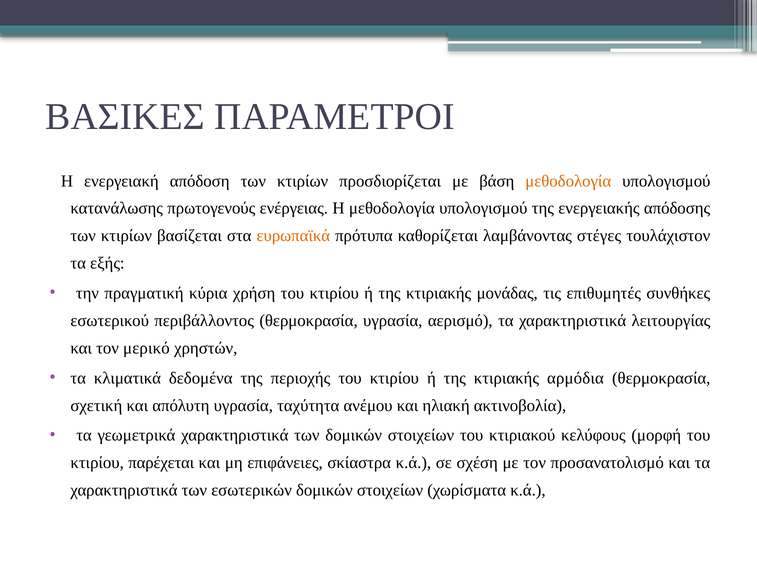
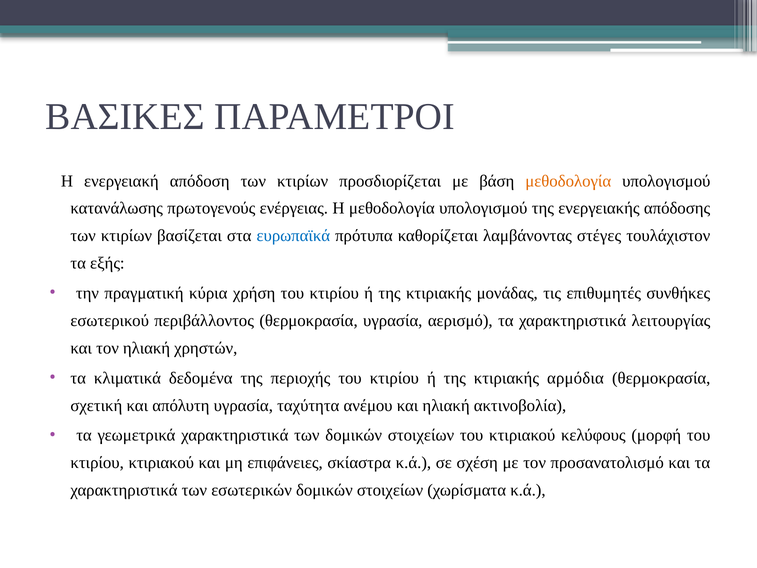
ευρωπαϊκά colour: orange -> blue
τον μερικό: μερικό -> ηλιακή
κτιρίου παρέχεται: παρέχεται -> κτιριακού
